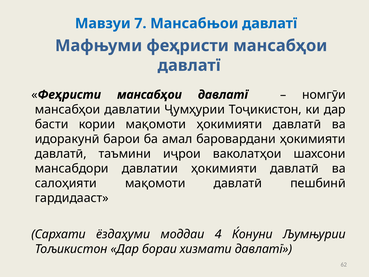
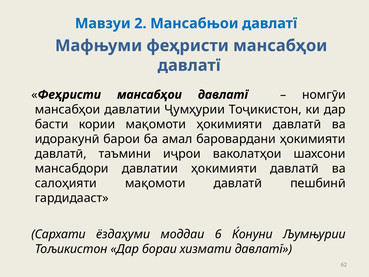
7: 7 -> 2
4: 4 -> 6
